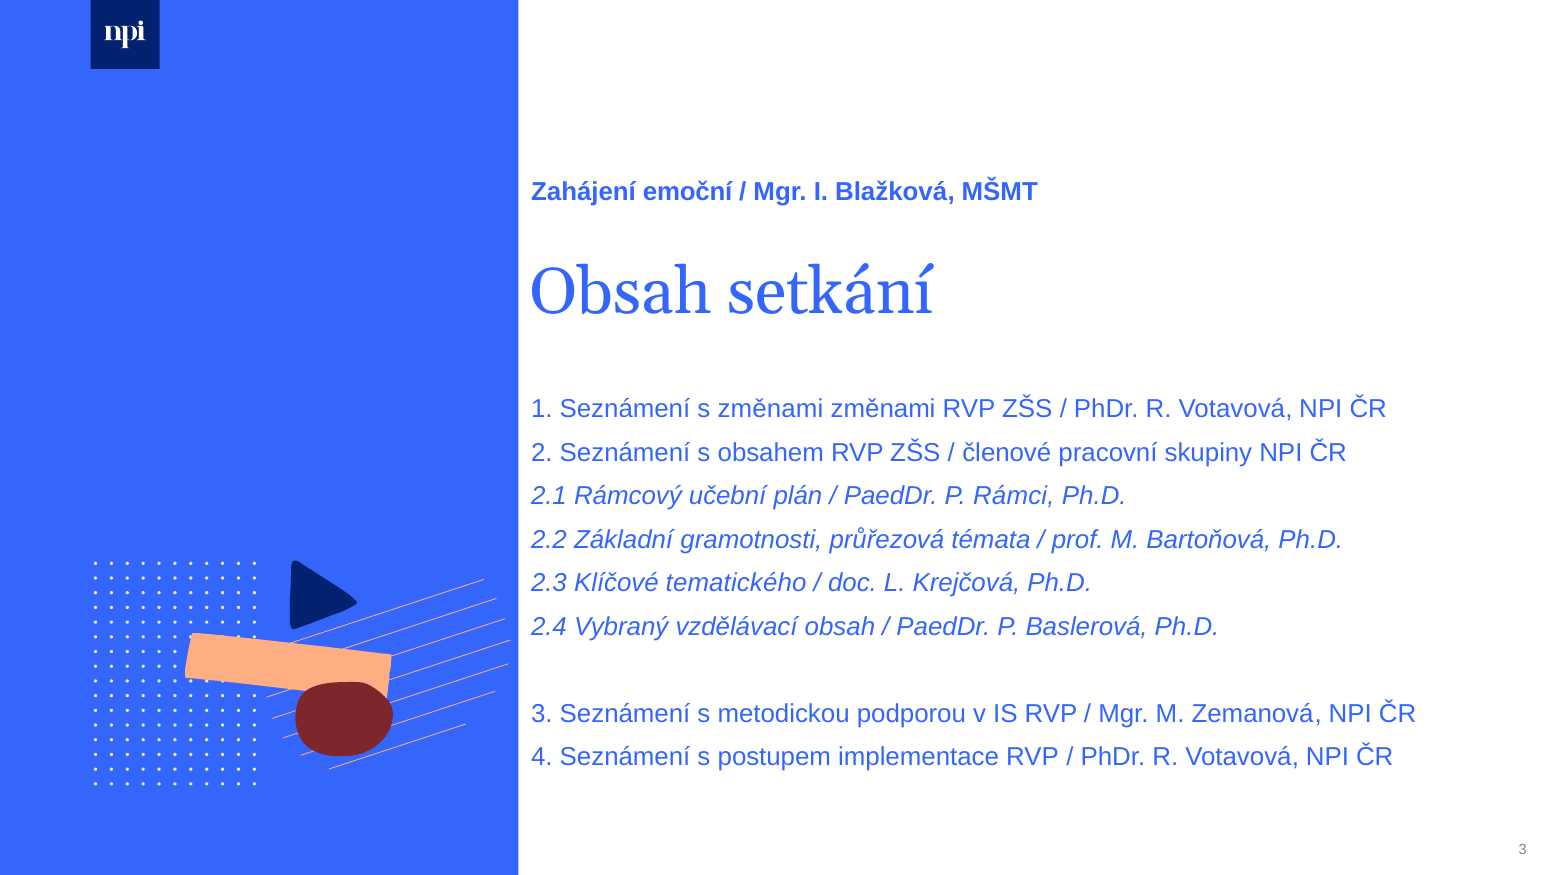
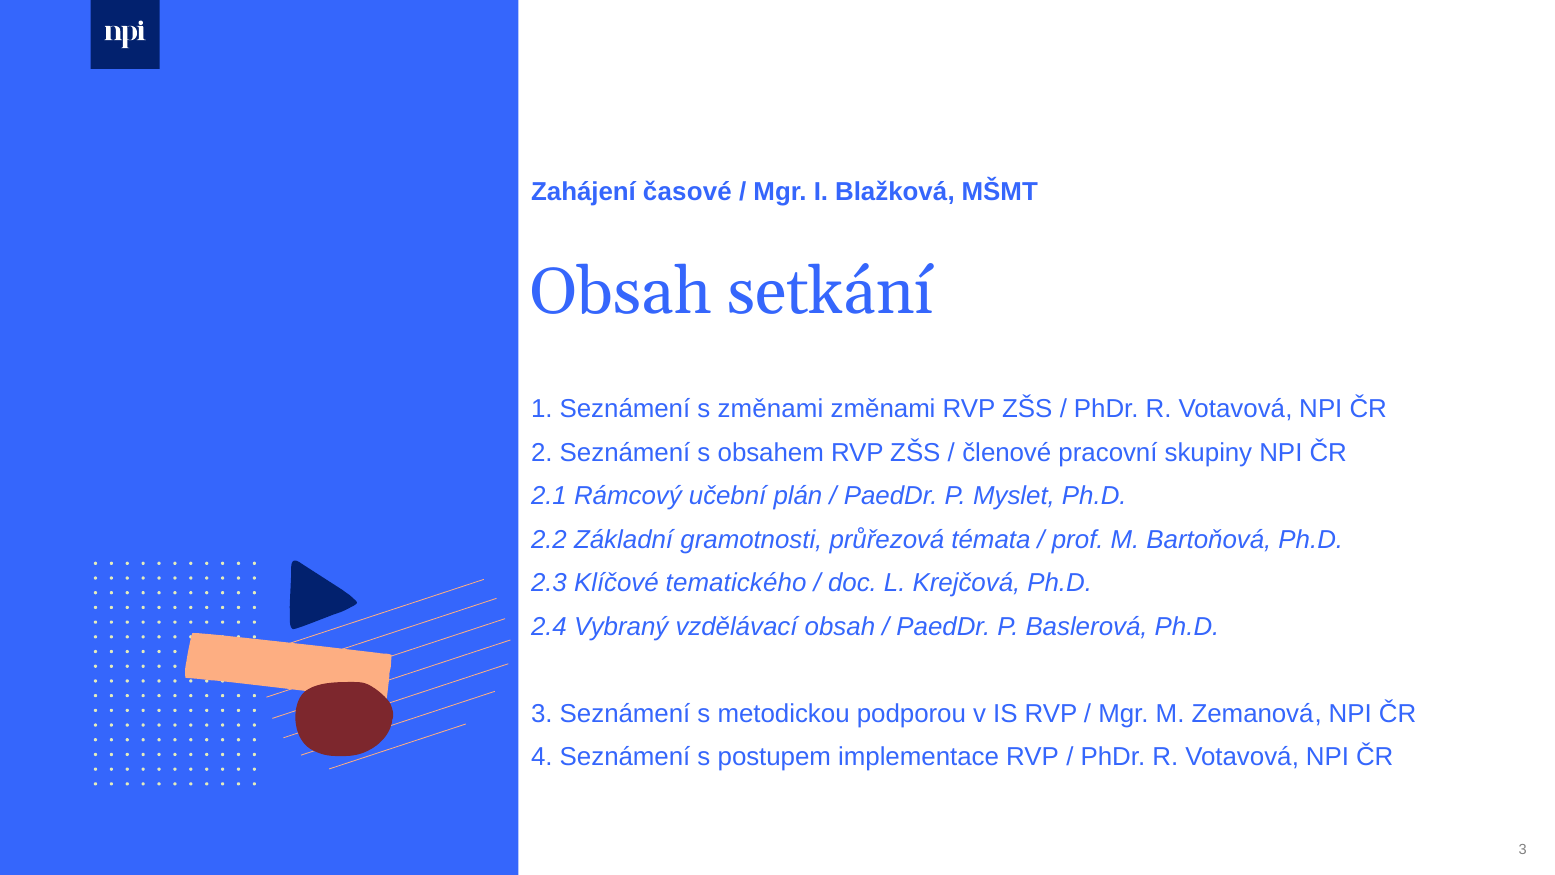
emoční: emoční -> časové
Rámci: Rámci -> Myslet
